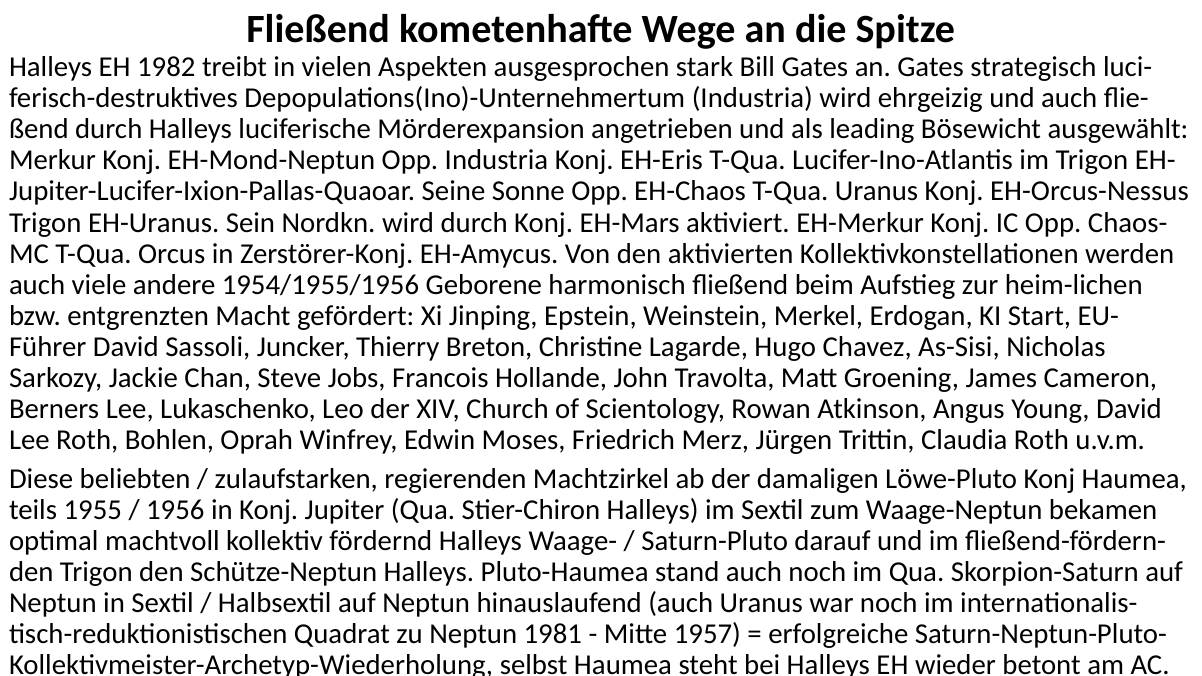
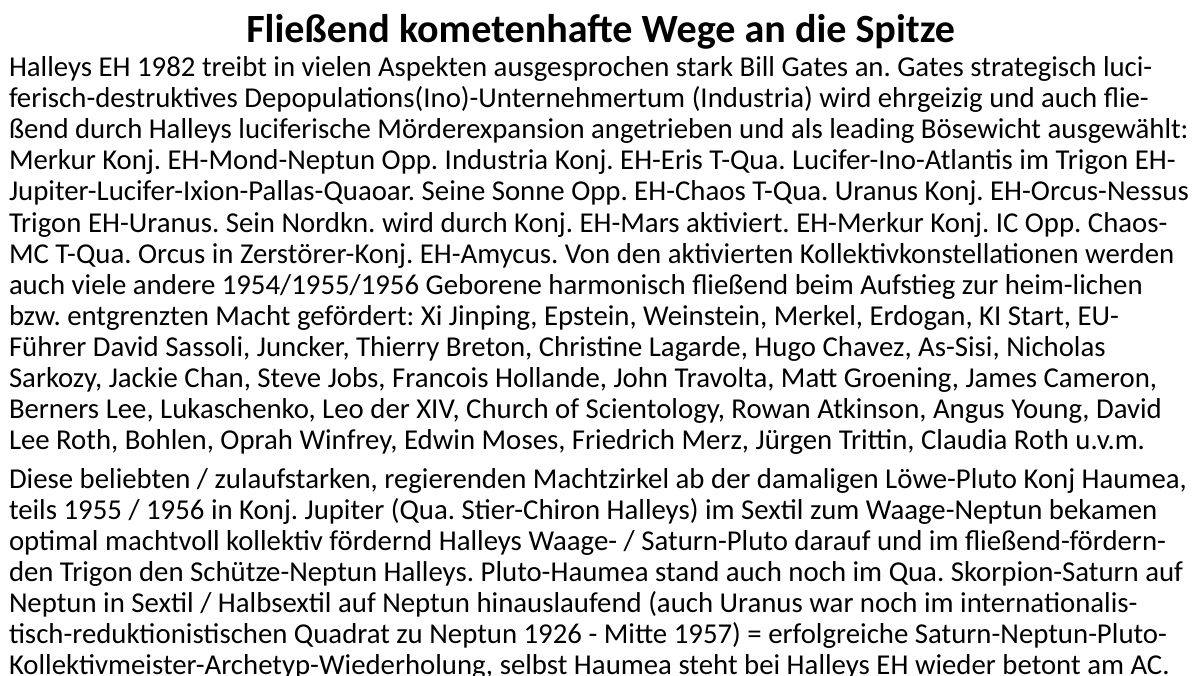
1981: 1981 -> 1926
